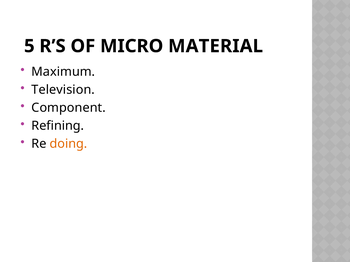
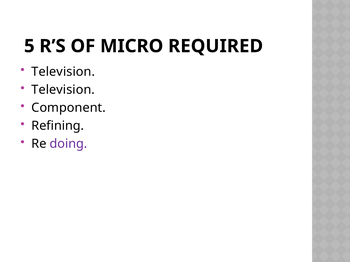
MATERIAL: MATERIAL -> REQUIRED
Maximum at (63, 72): Maximum -> Television
doing colour: orange -> purple
